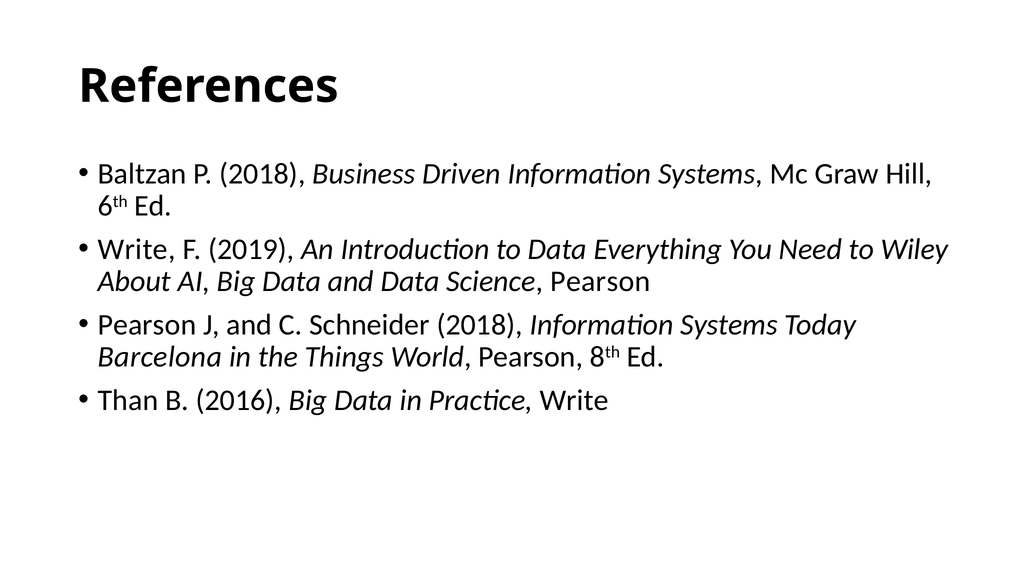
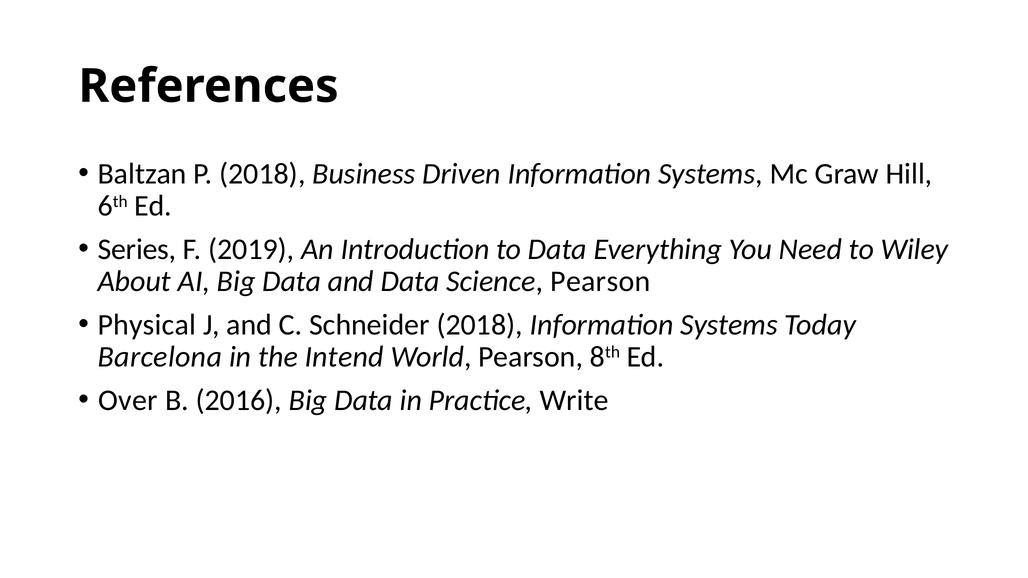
Write at (137, 249): Write -> Series
Pearson at (147, 325): Pearson -> Physical
Things: Things -> Intend
Than: Than -> Over
